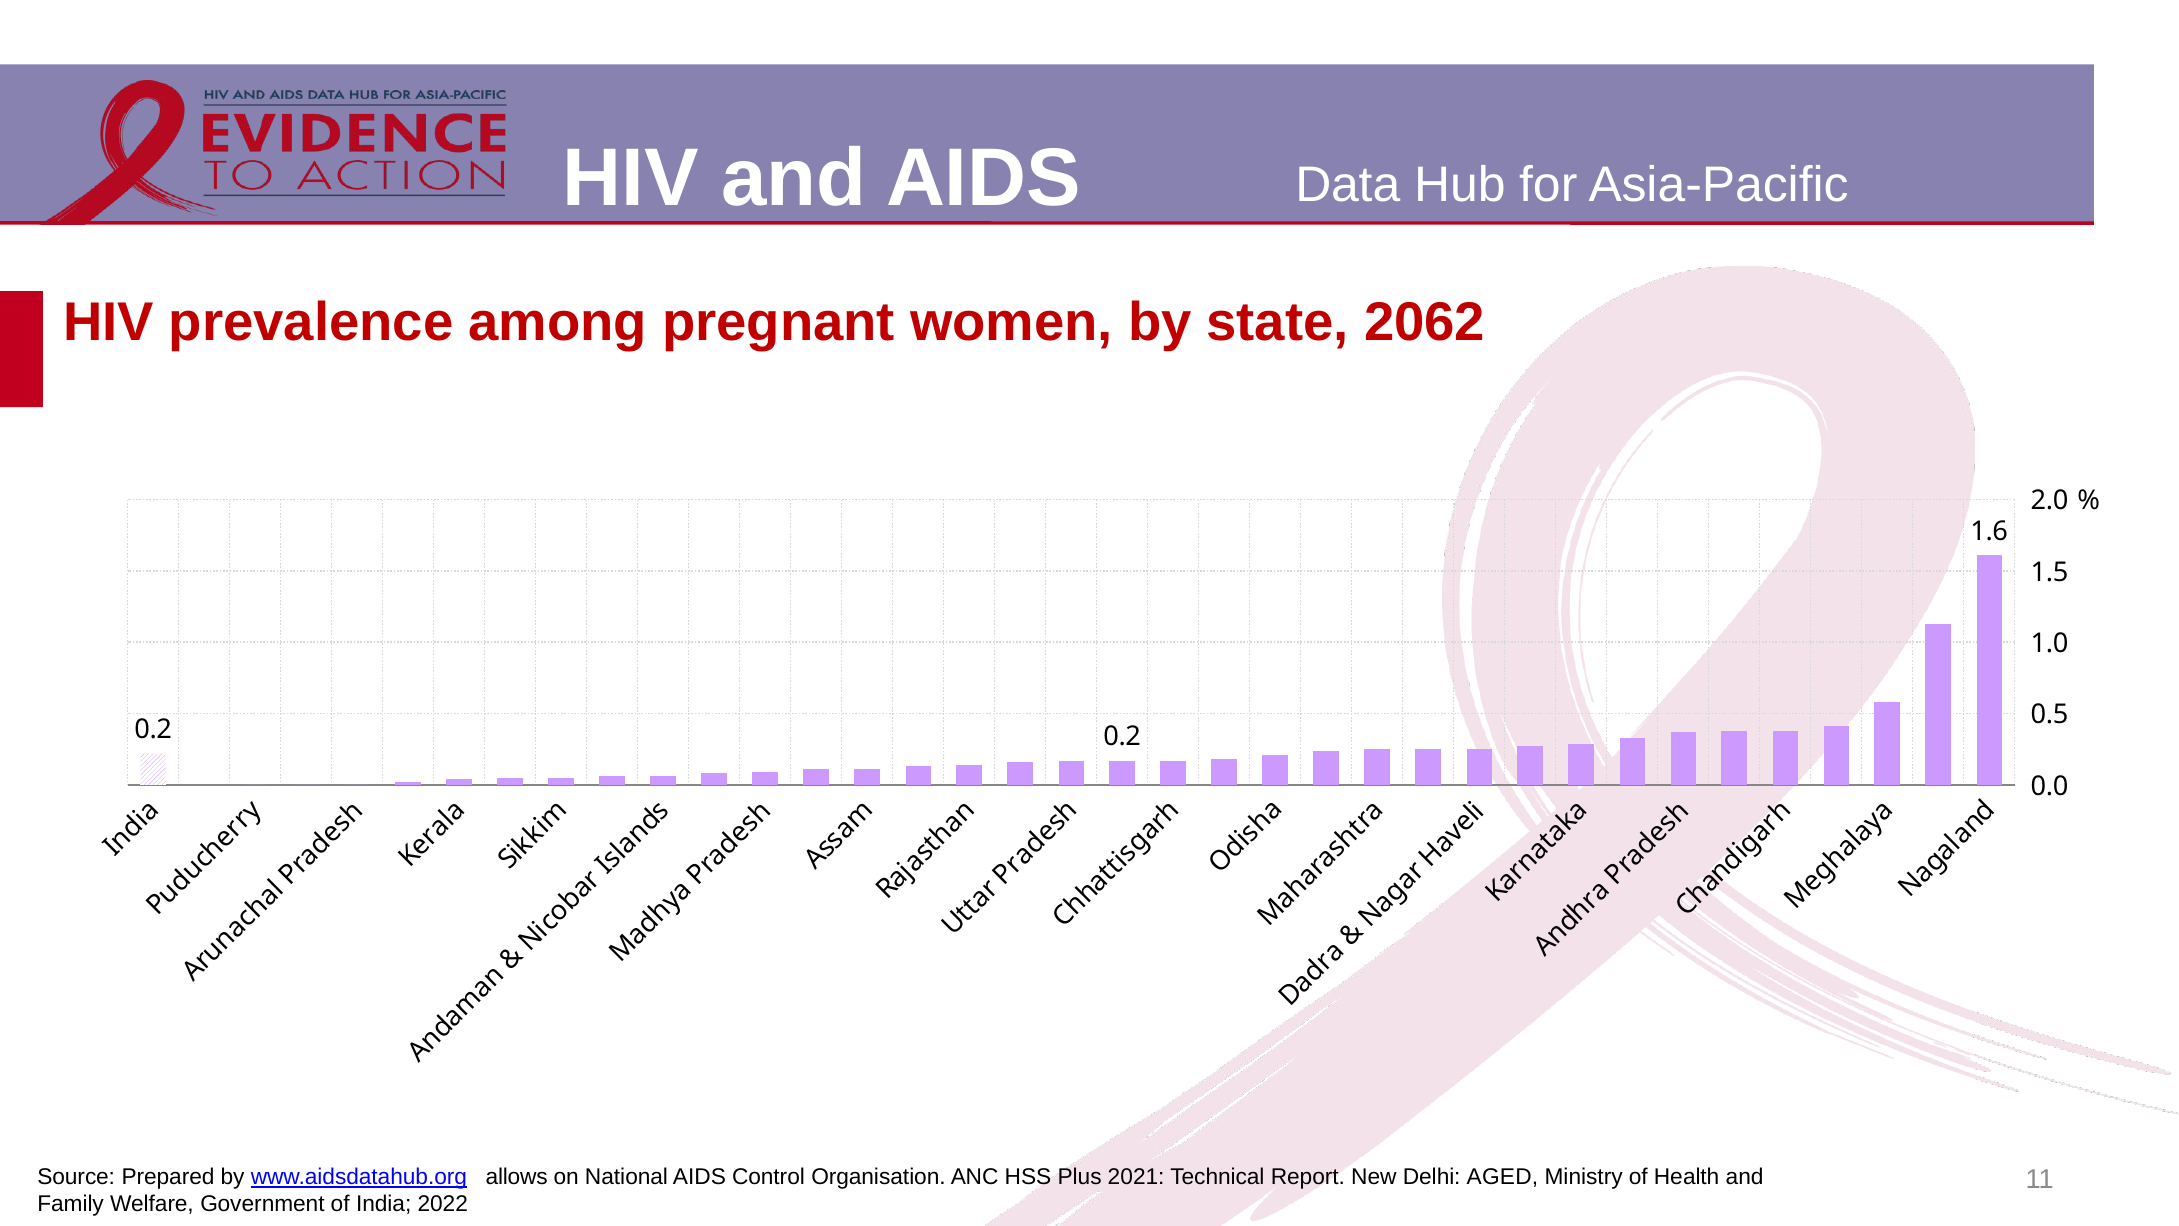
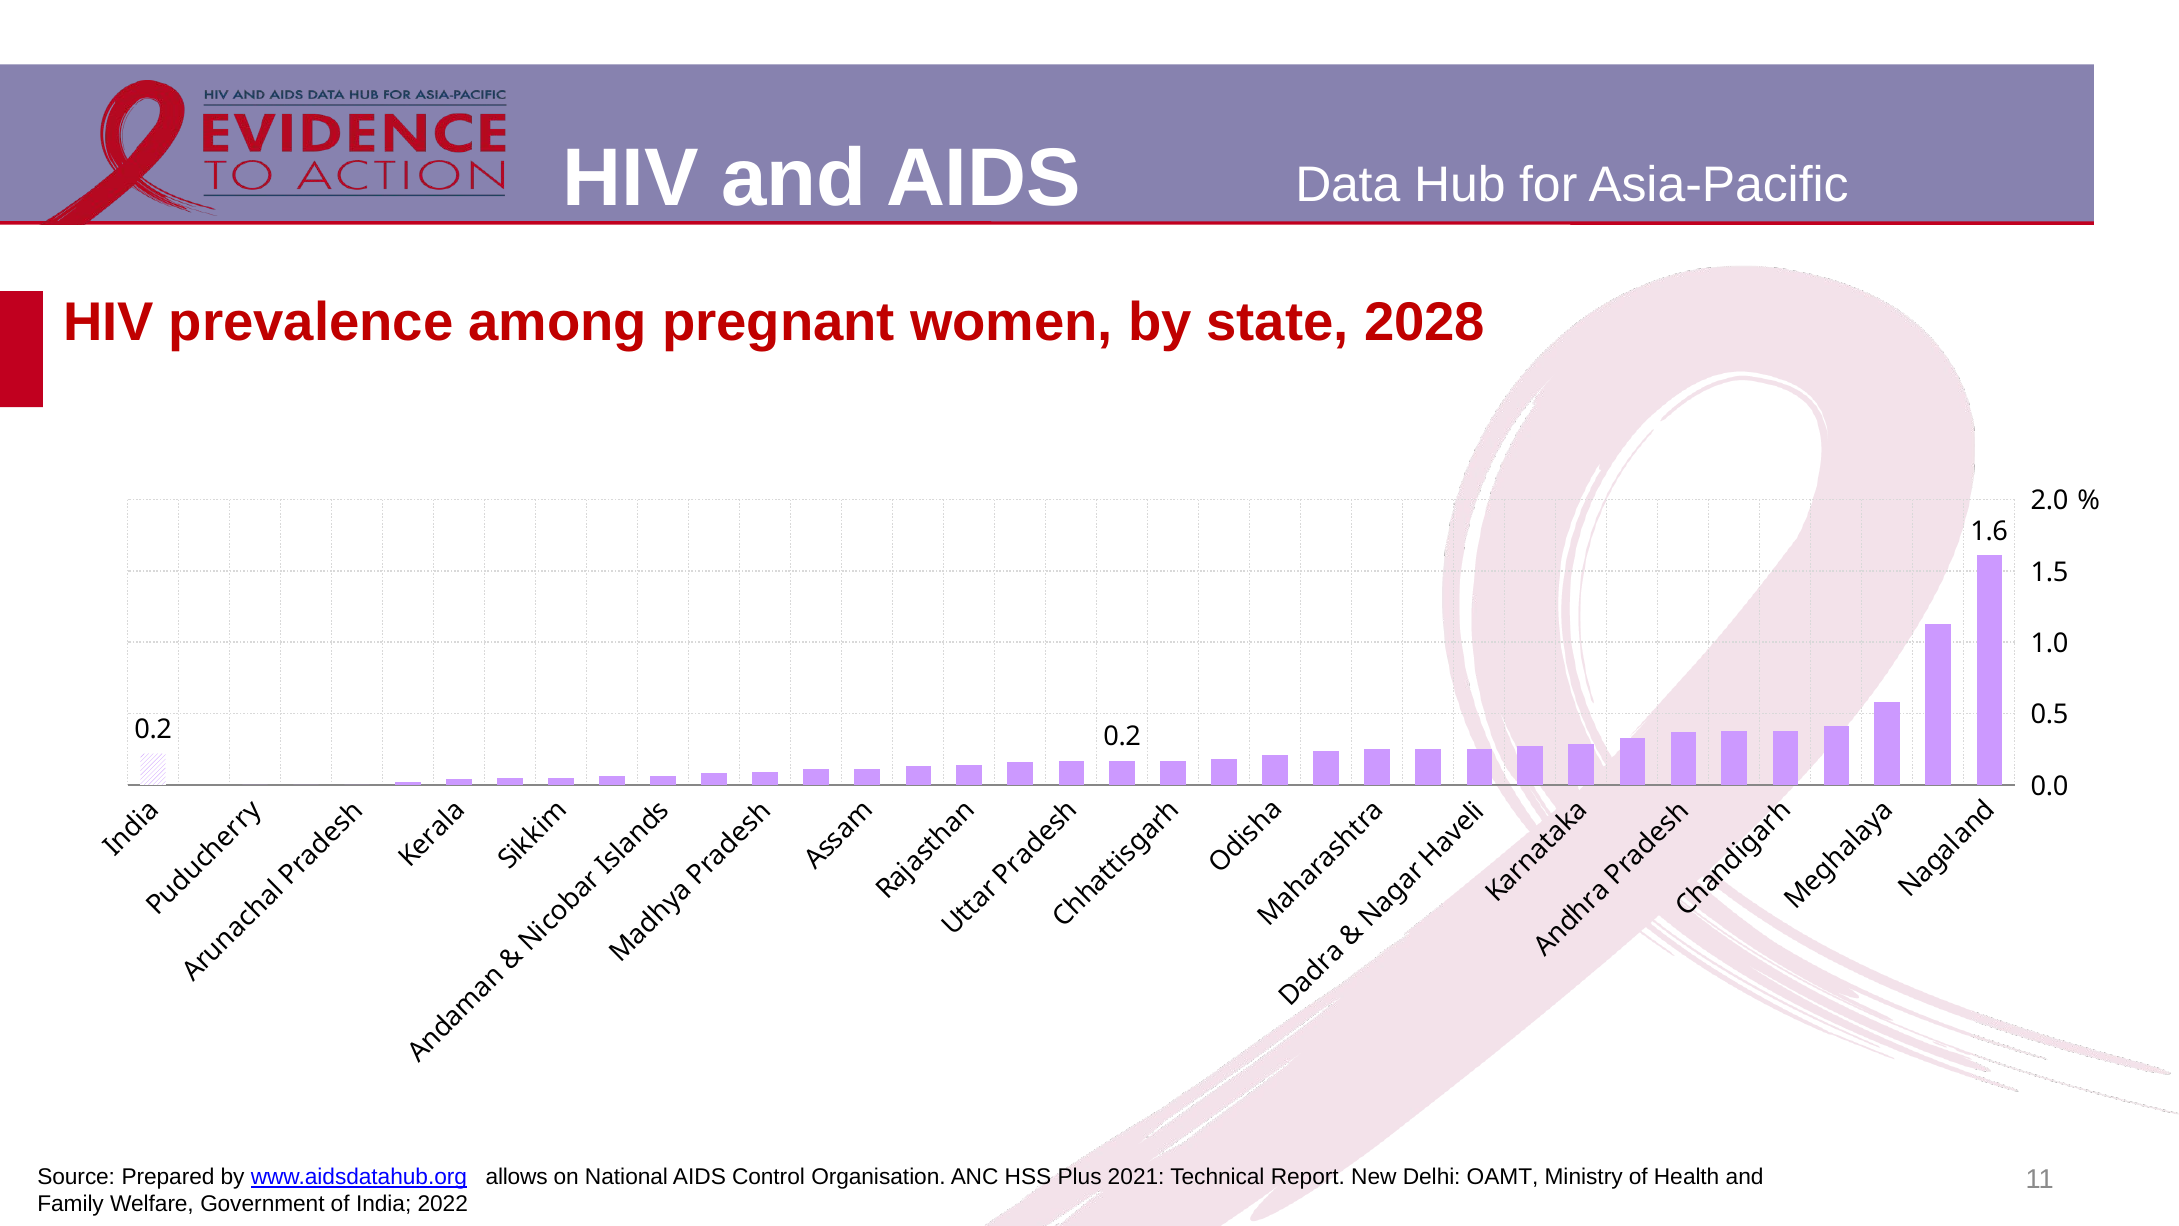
2062: 2062 -> 2028
AGED: AGED -> OAMT
